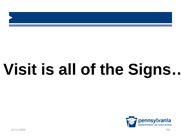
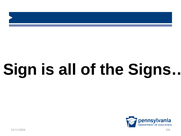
Visit: Visit -> Sign
